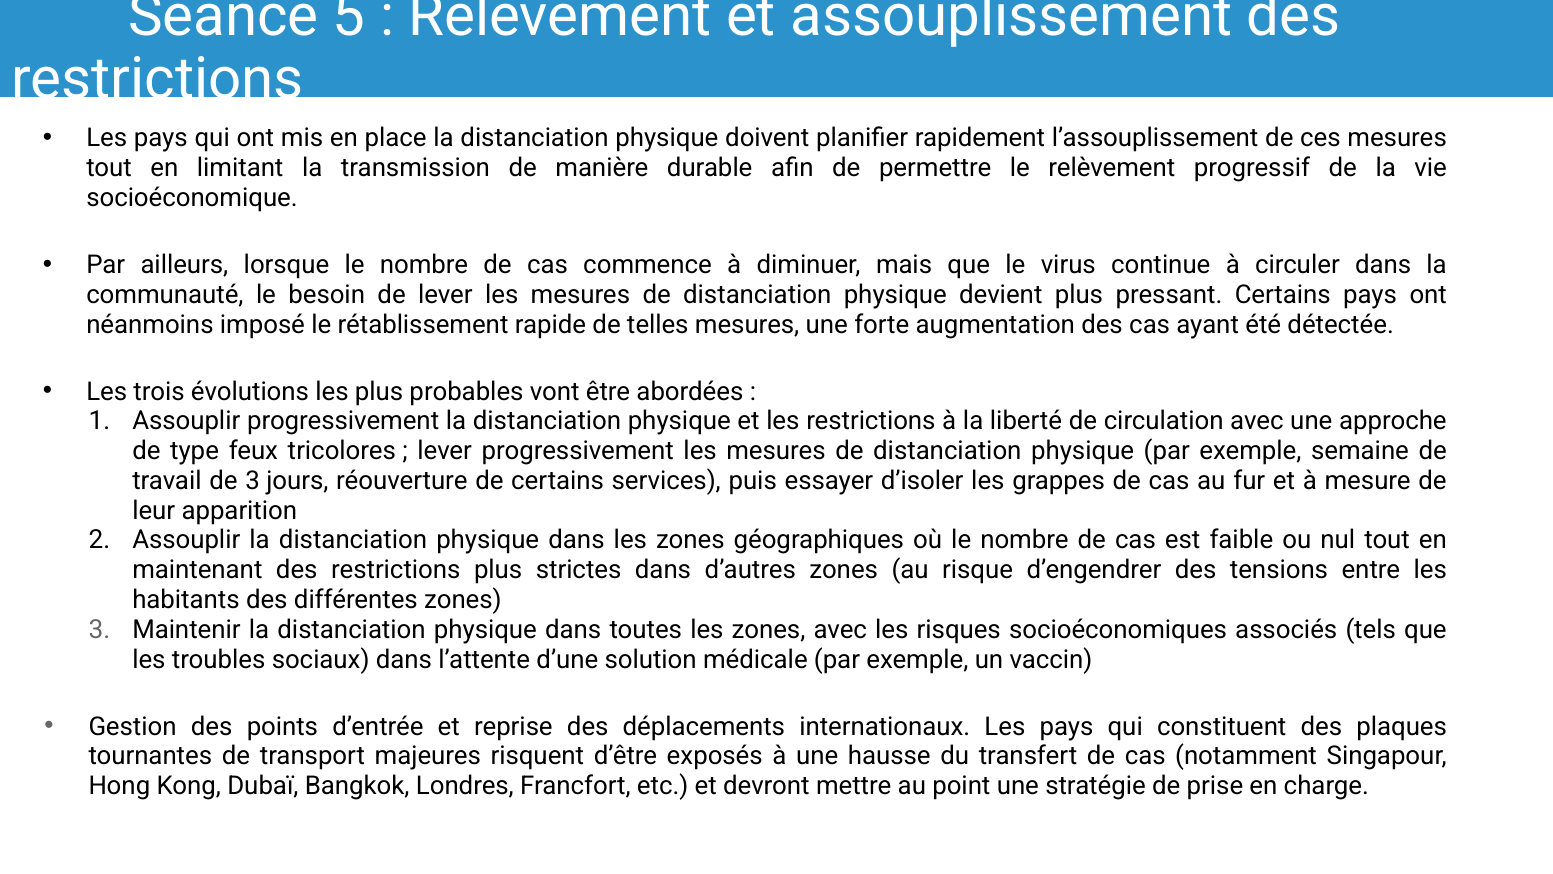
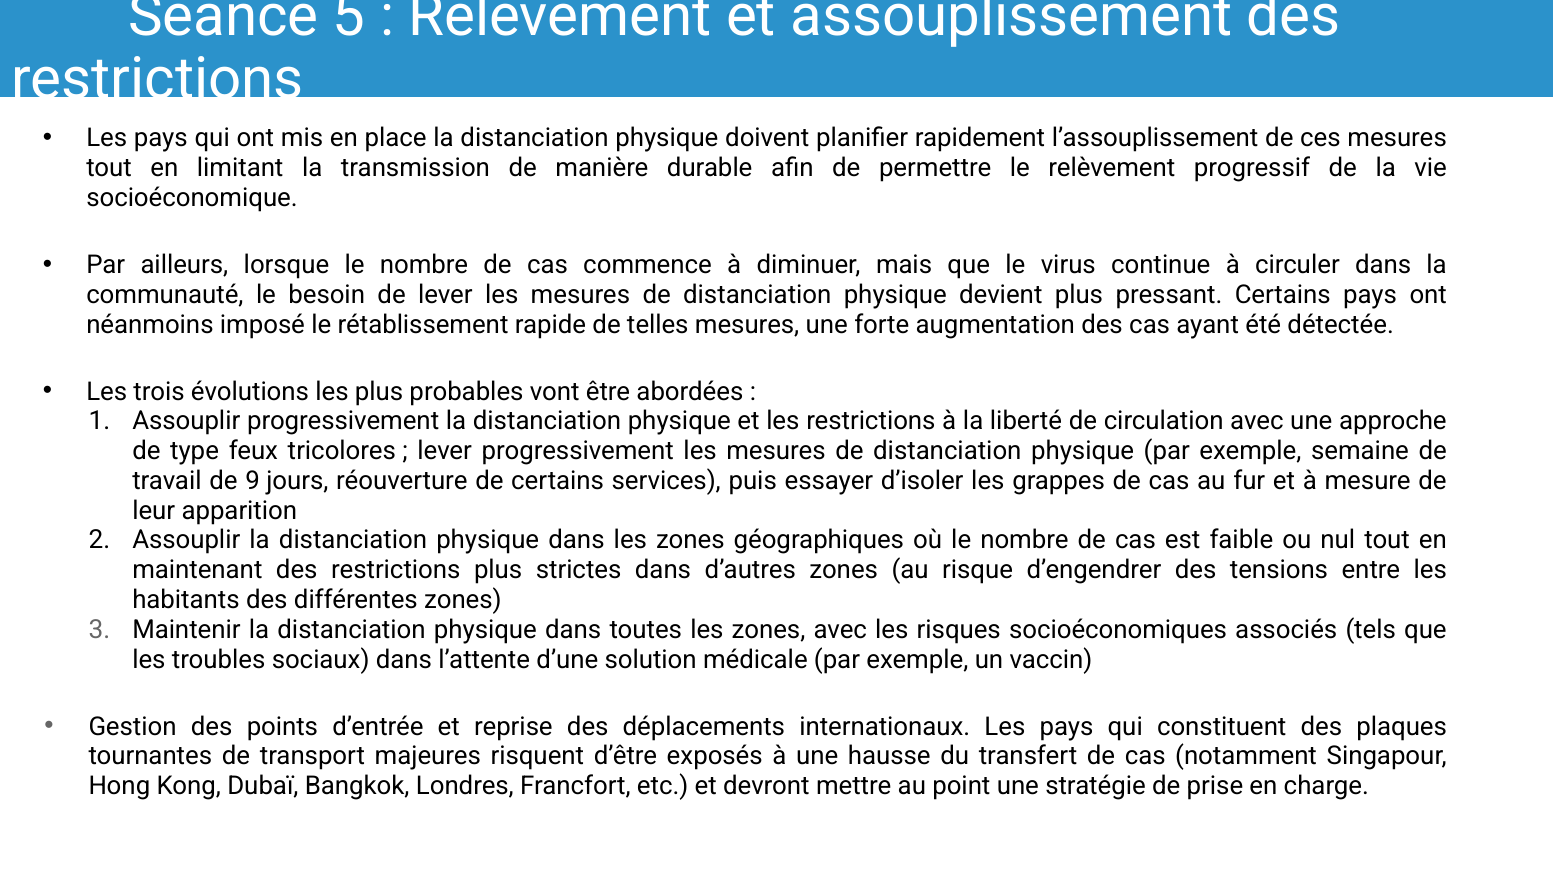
de 3: 3 -> 9
